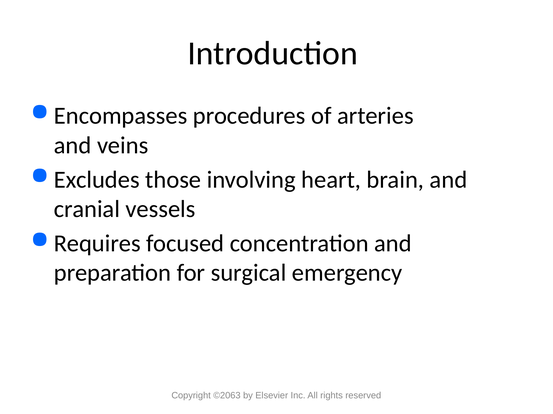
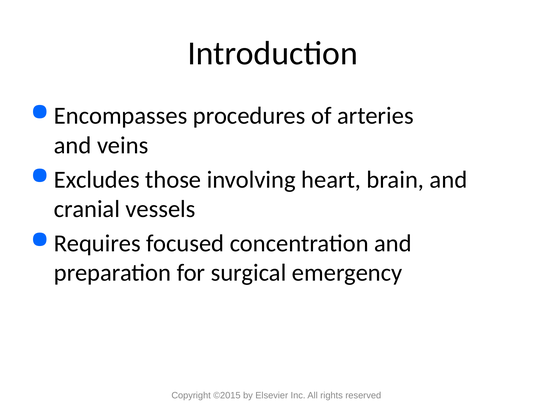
©2063: ©2063 -> ©2015
